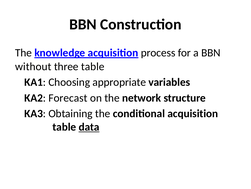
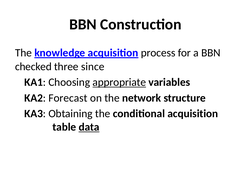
without: without -> checked
three table: table -> since
appropriate underline: none -> present
